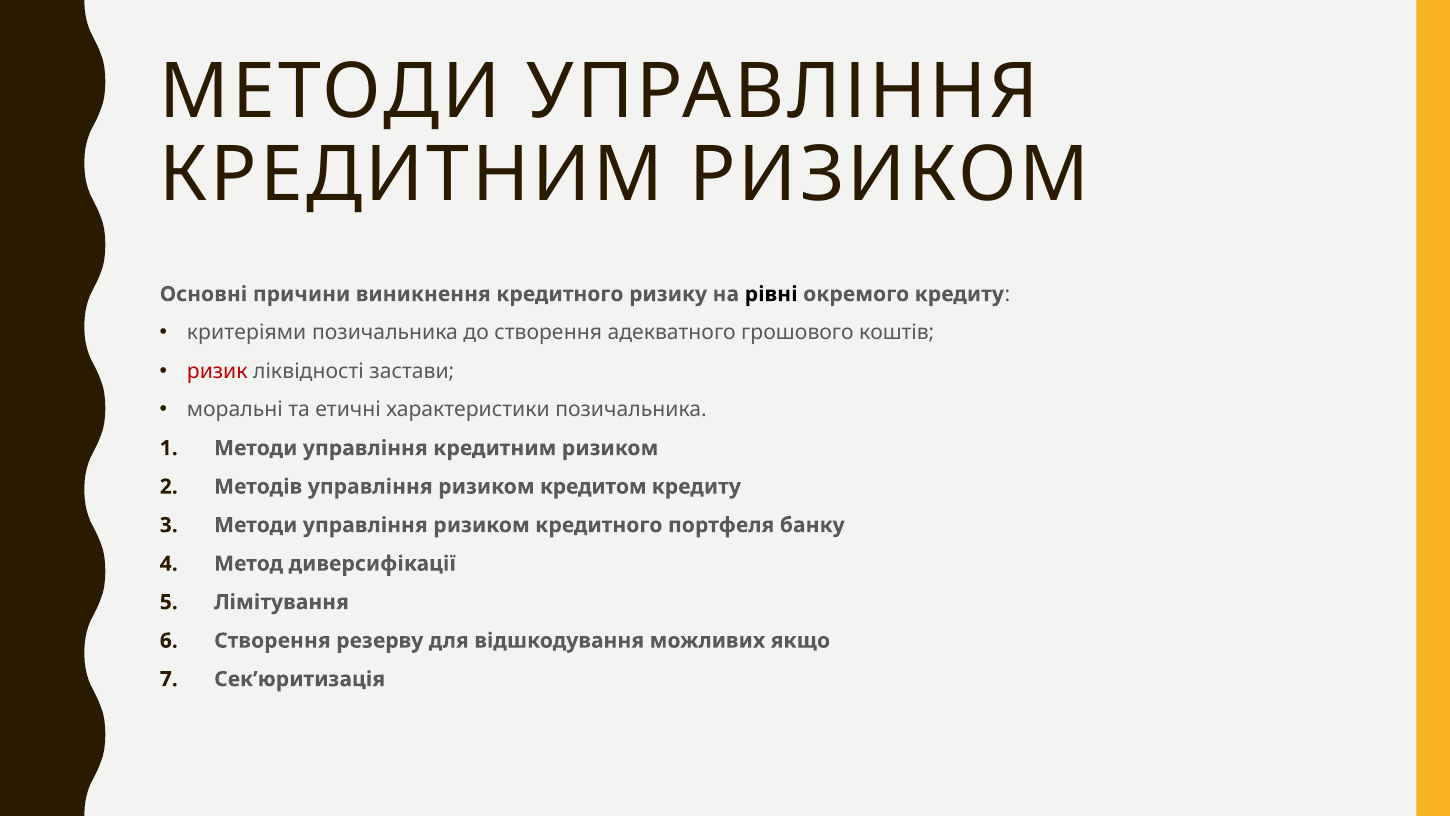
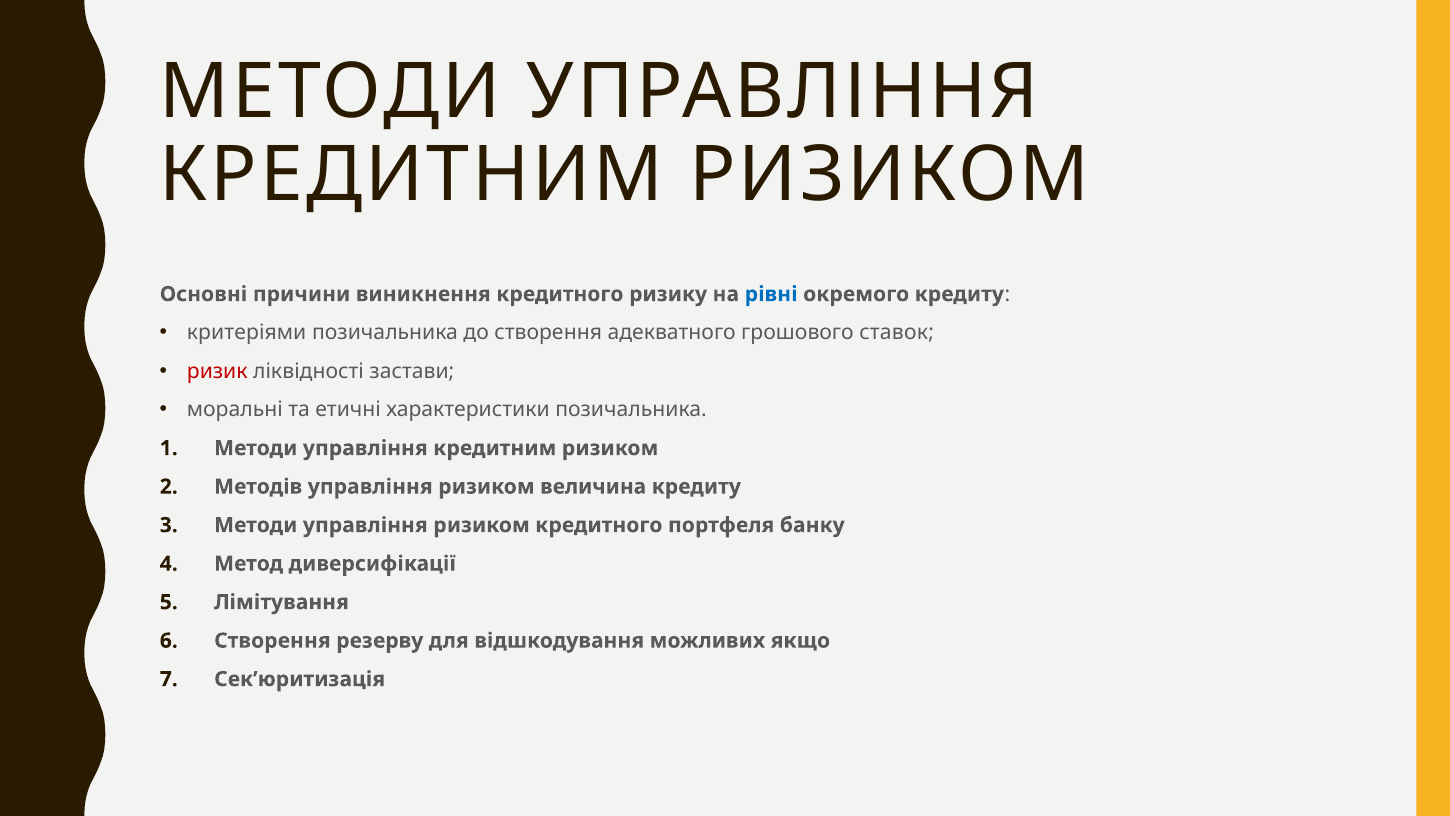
рівні colour: black -> blue
коштів: коштів -> ставок
кредитом: кредитом -> величина
